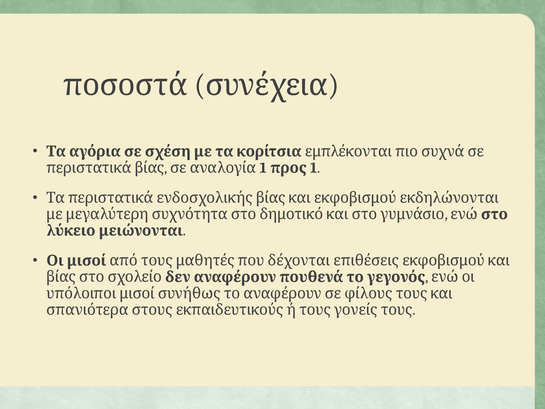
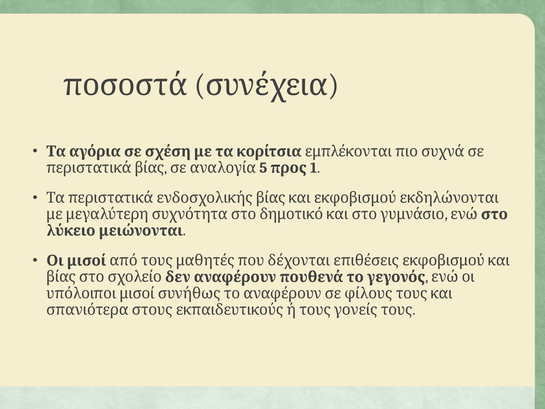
1 at (263, 168): 1 -> 5
